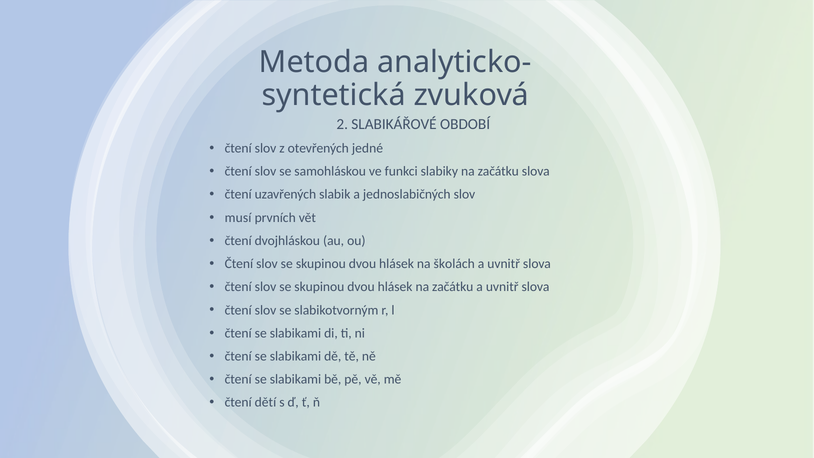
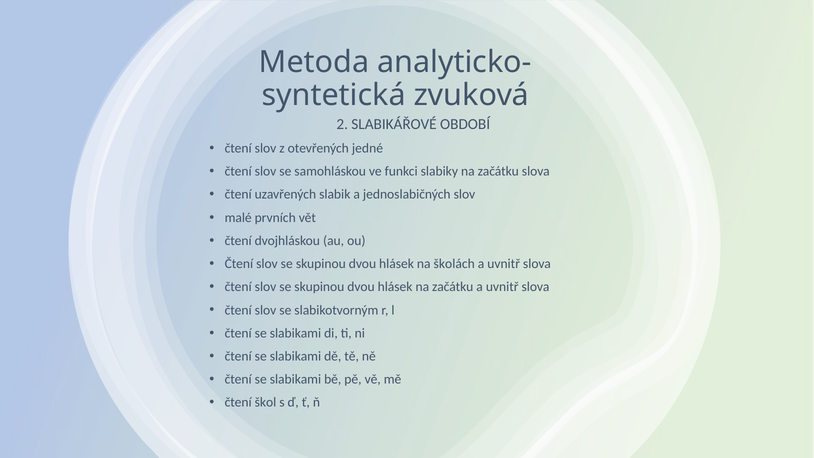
musí: musí -> malé
dětí: dětí -> škol
